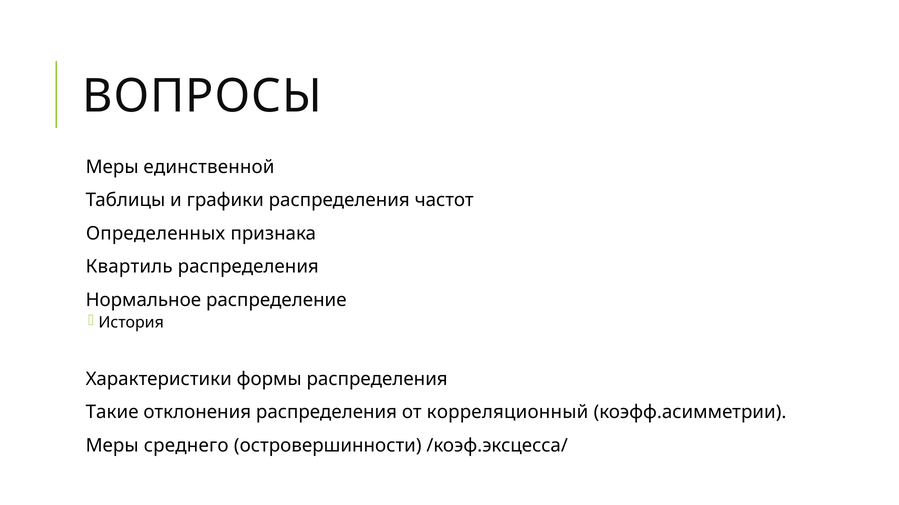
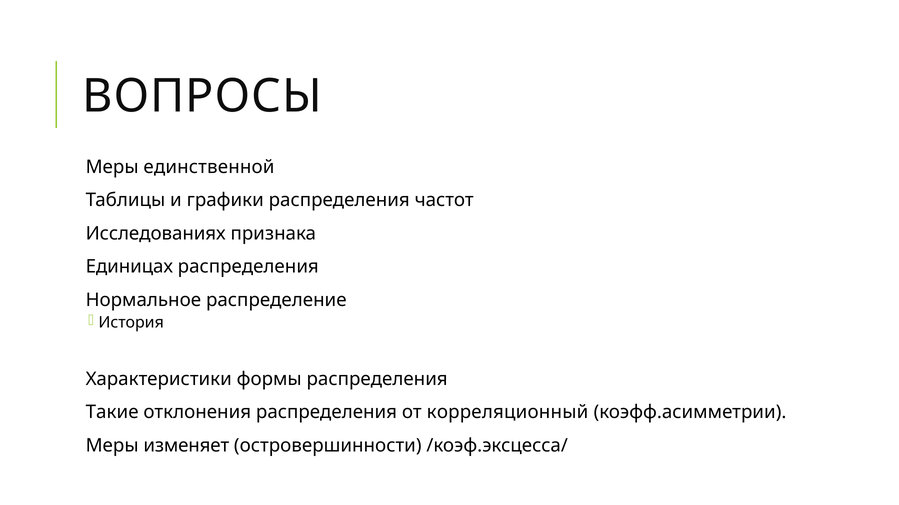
Определенных: Определенных -> Исследованиях
Квартиль: Квартиль -> Единицах
среднего: среднего -> изменяет
